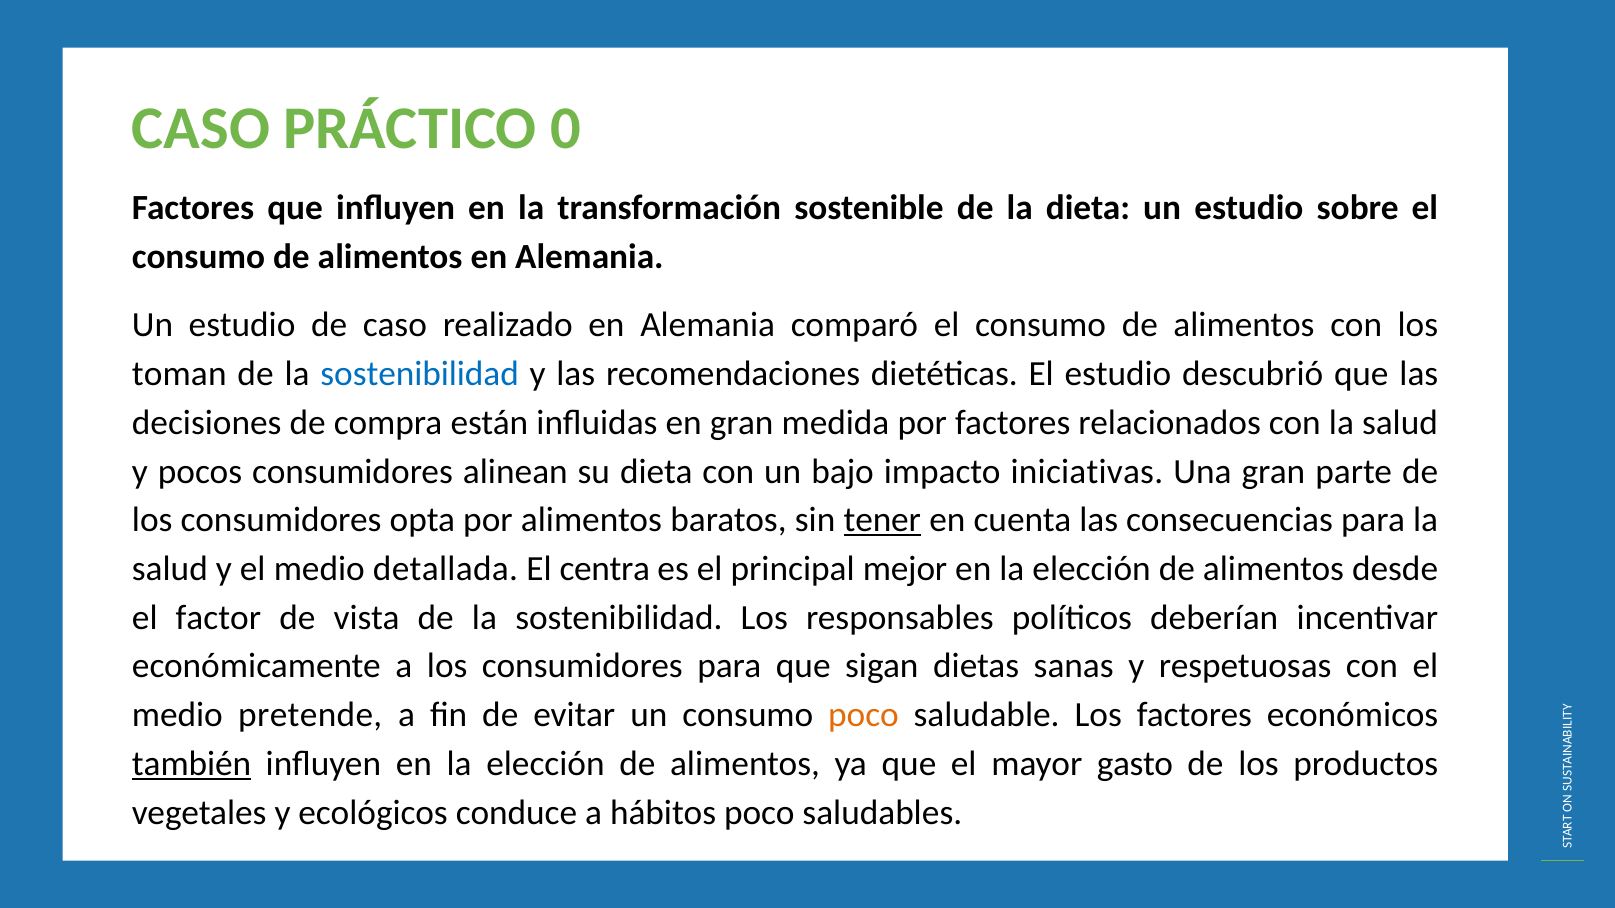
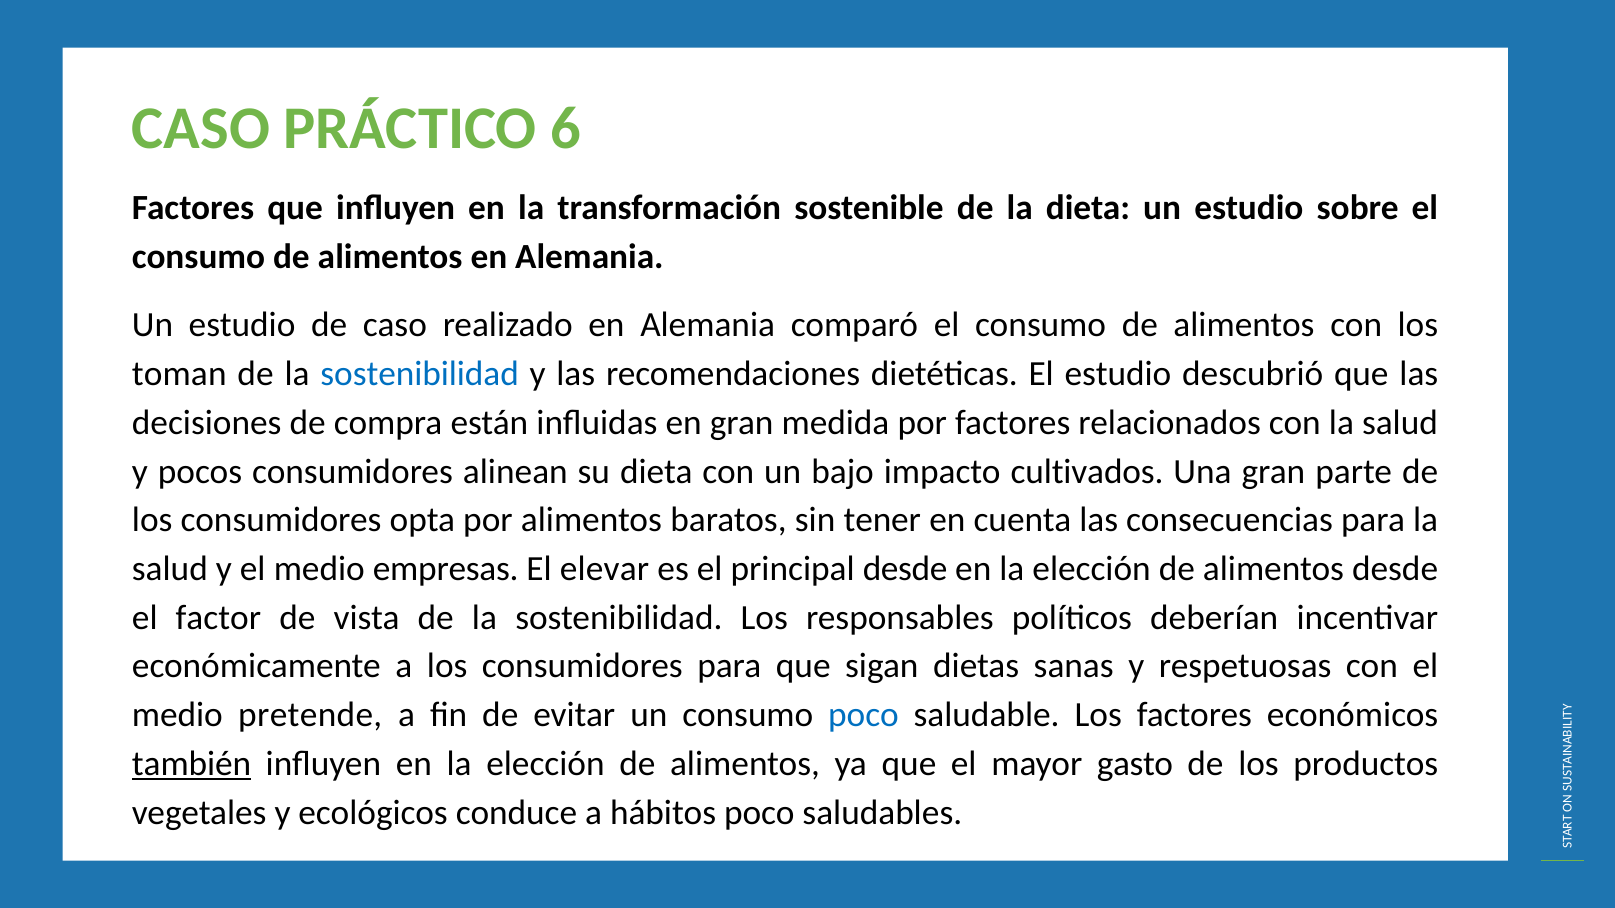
0: 0 -> 6
iniciativas: iniciativas -> cultivados
tener underline: present -> none
detallada: detallada -> empresas
centra: centra -> elevar
principal mejor: mejor -> desde
poco at (864, 715) colour: orange -> blue
